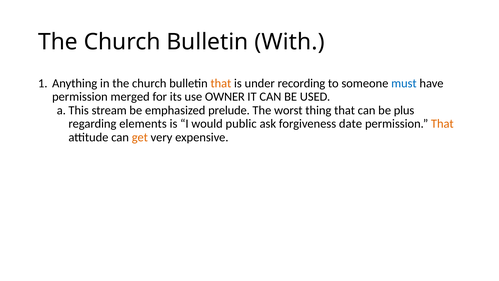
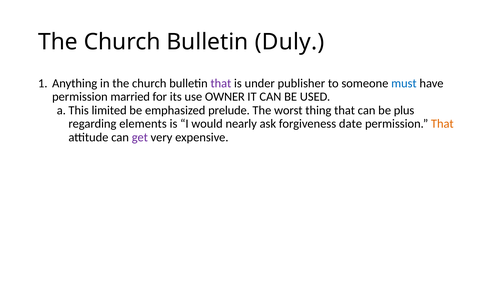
With: With -> Duly
that at (221, 83) colour: orange -> purple
recording: recording -> publisher
merged: merged -> married
stream: stream -> limited
public: public -> nearly
get colour: orange -> purple
